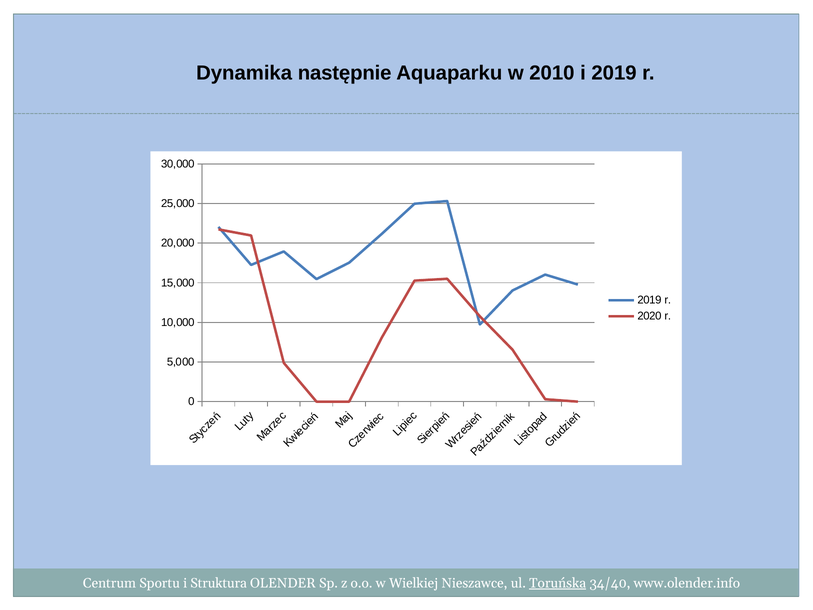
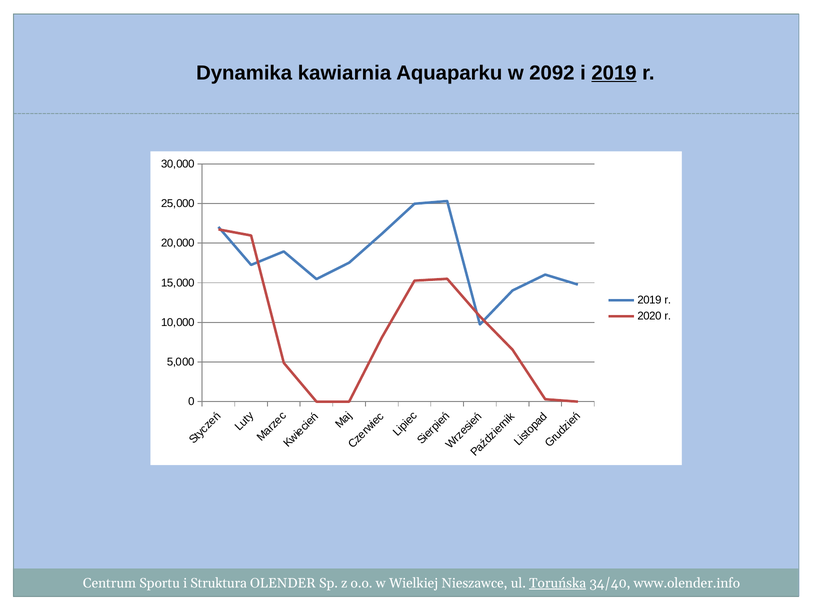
następnie: następnie -> kawiarnia
2010: 2010 -> 2092
2019 at (614, 73) underline: none -> present
